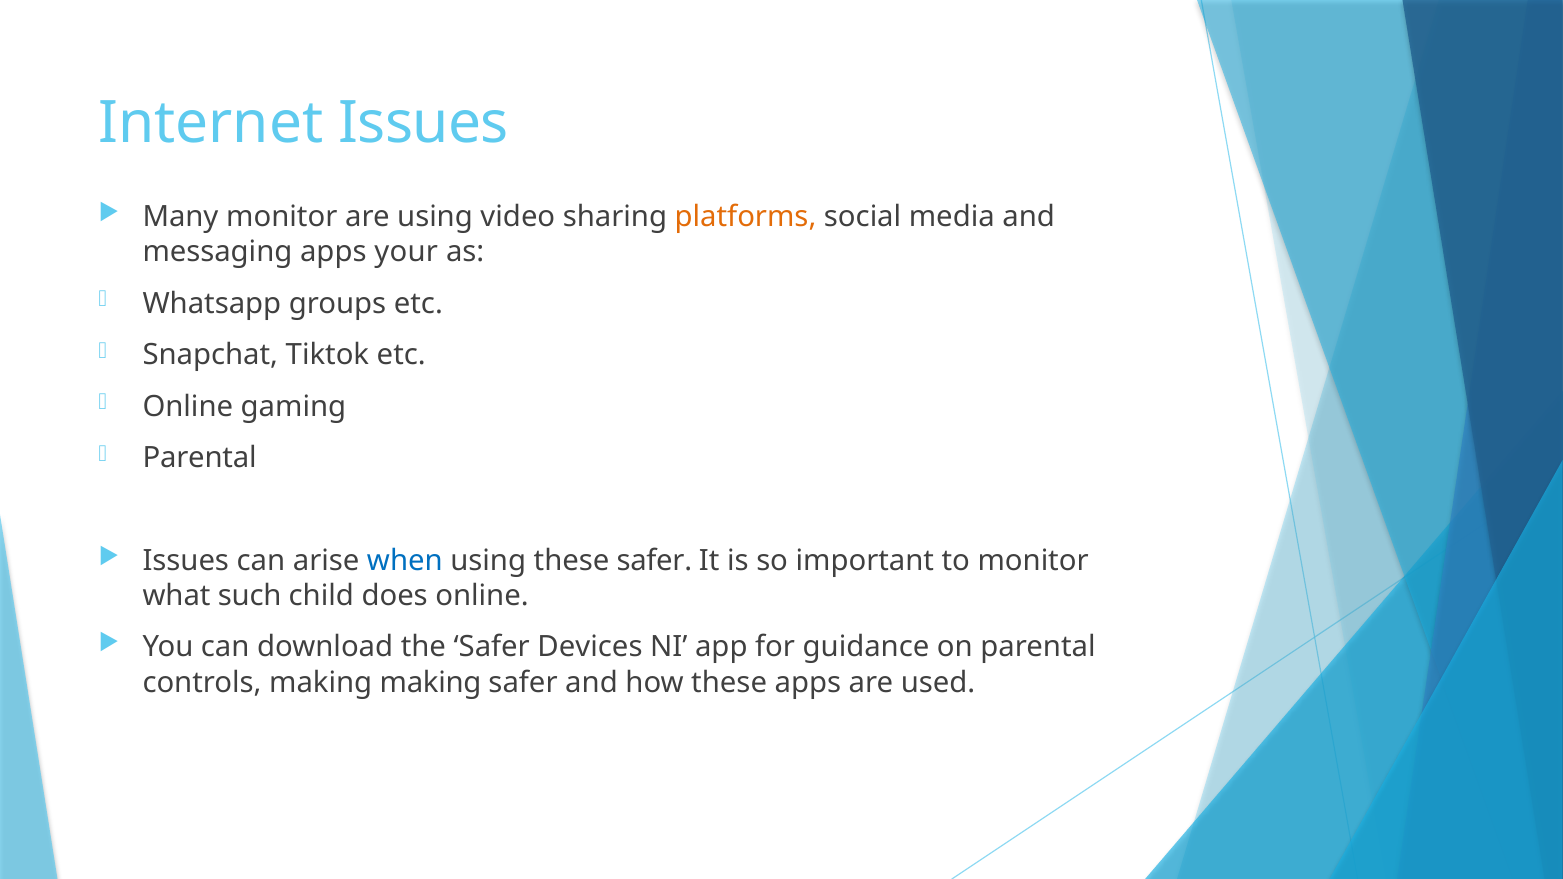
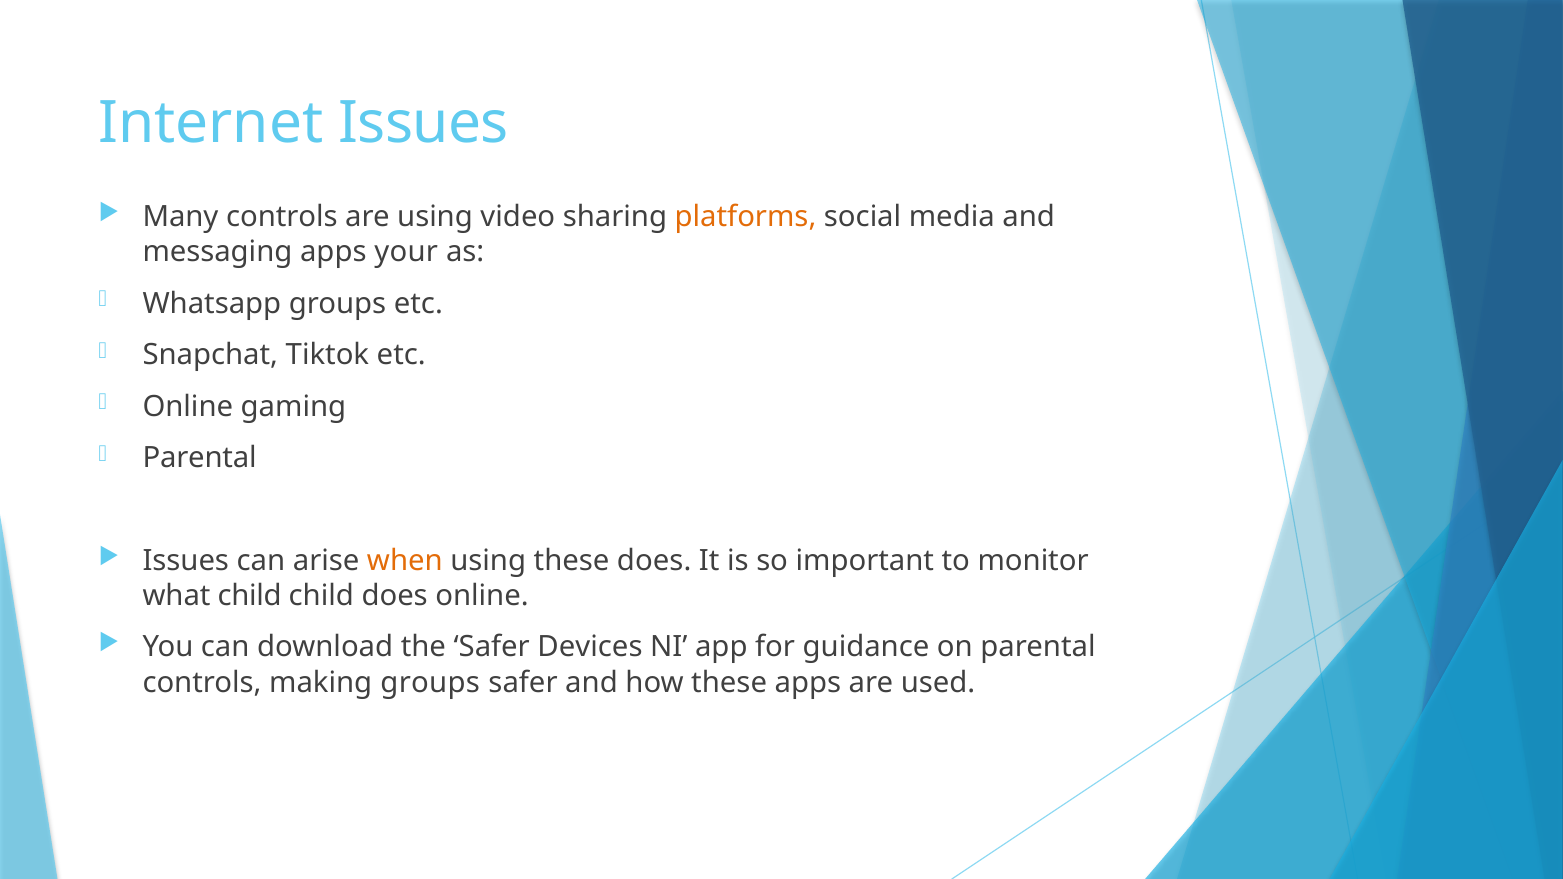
Many monitor: monitor -> controls
when colour: blue -> orange
these safer: safer -> does
what such: such -> child
making making: making -> groups
